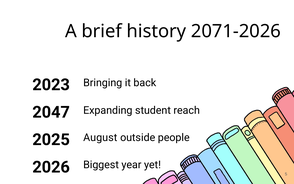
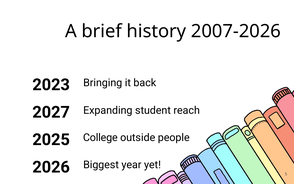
2071-2026: 2071-2026 -> 2007-2026
2047: 2047 -> 2027
August: August -> College
